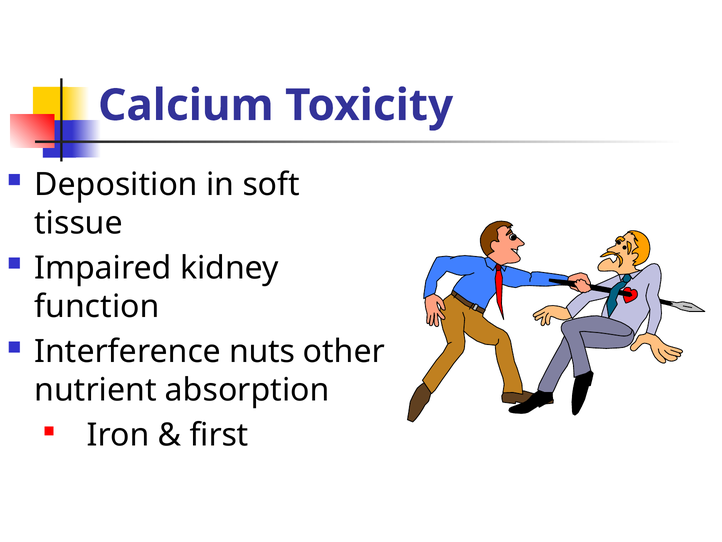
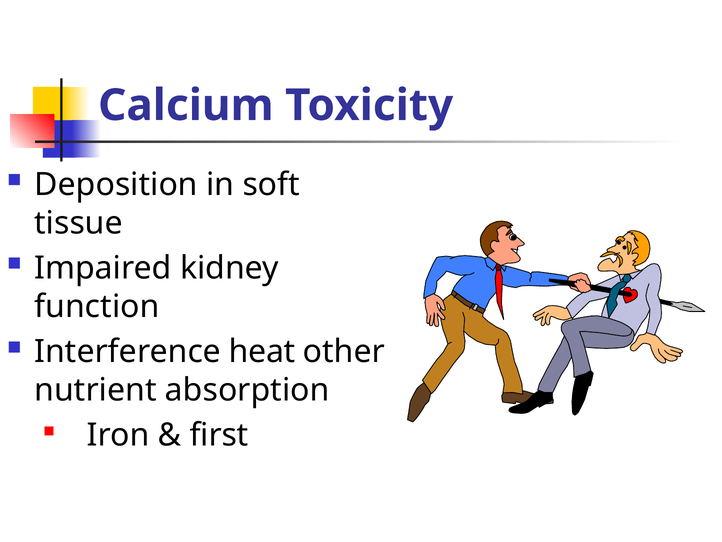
nuts: nuts -> heat
